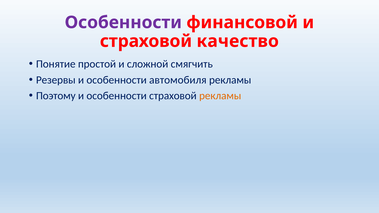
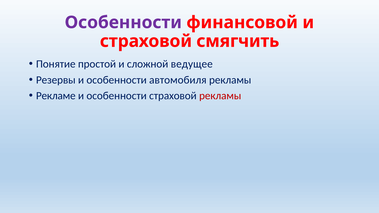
качество: качество -> смягчить
смягчить: смягчить -> ведущее
Поэтому: Поэтому -> Рекламе
рекламы at (220, 96) colour: orange -> red
